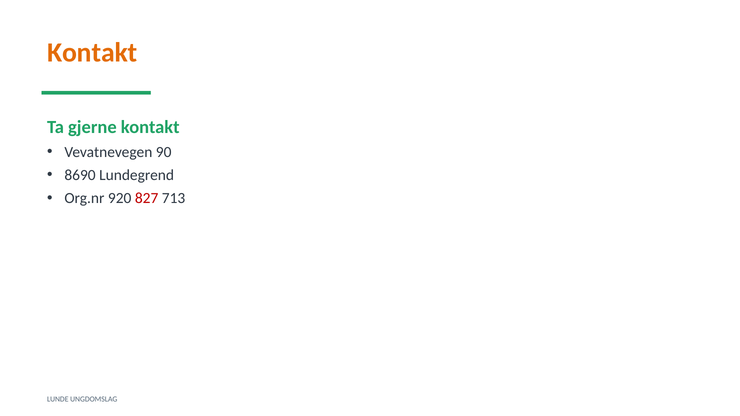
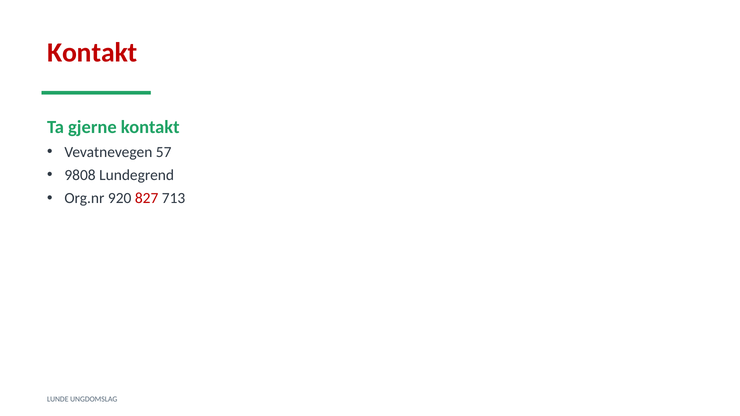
Kontakt at (92, 53) colour: orange -> red
90: 90 -> 57
8690: 8690 -> 9808
